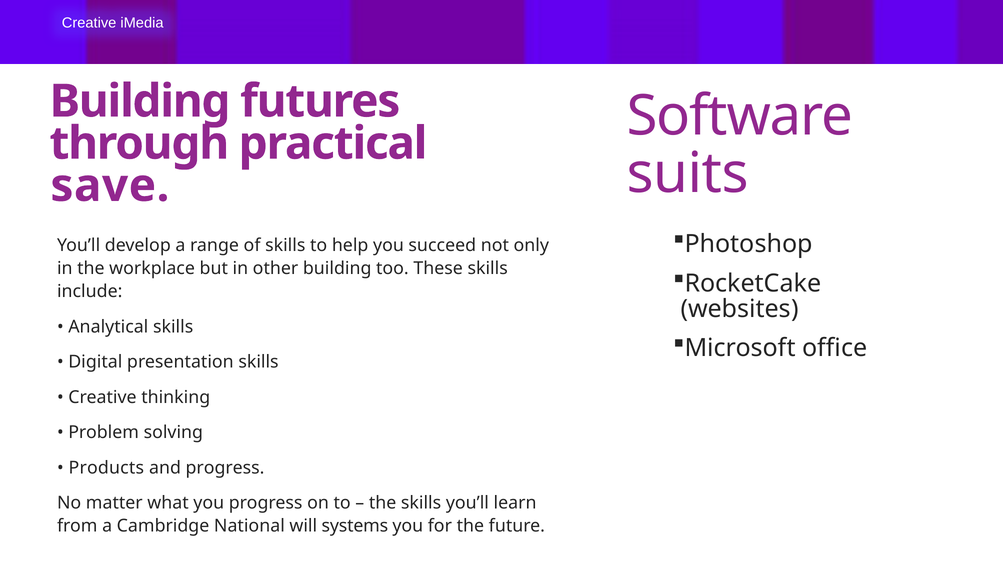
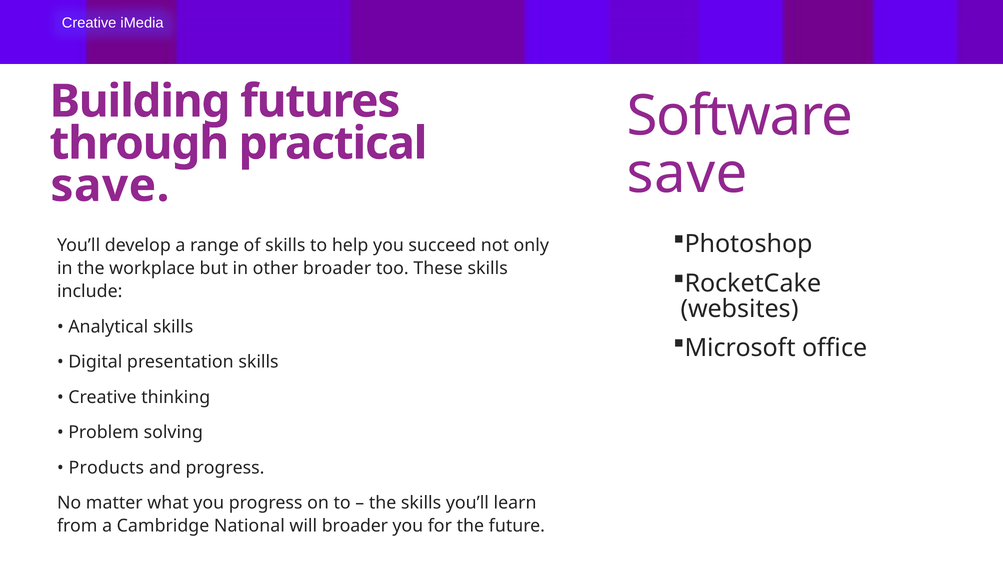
suits at (688, 173): suits -> save
other building: building -> broader
will systems: systems -> broader
